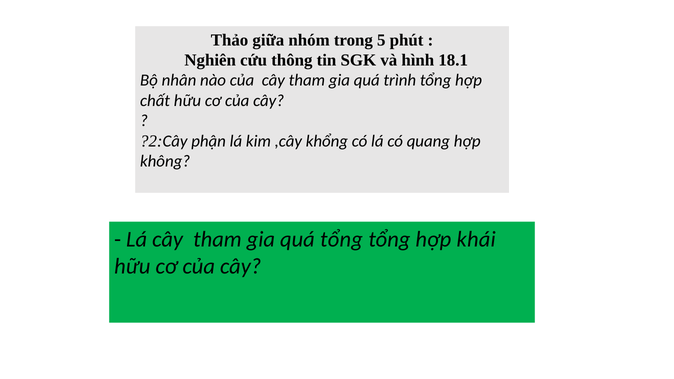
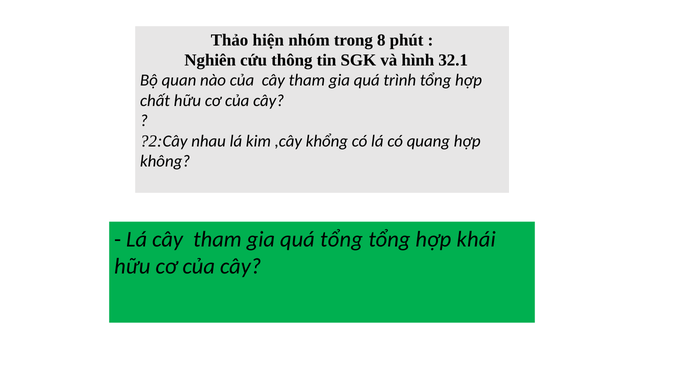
giữa: giữa -> hiện
5: 5 -> 8
18.1: 18.1 -> 32.1
nhân: nhân -> quan
phận: phận -> nhau
